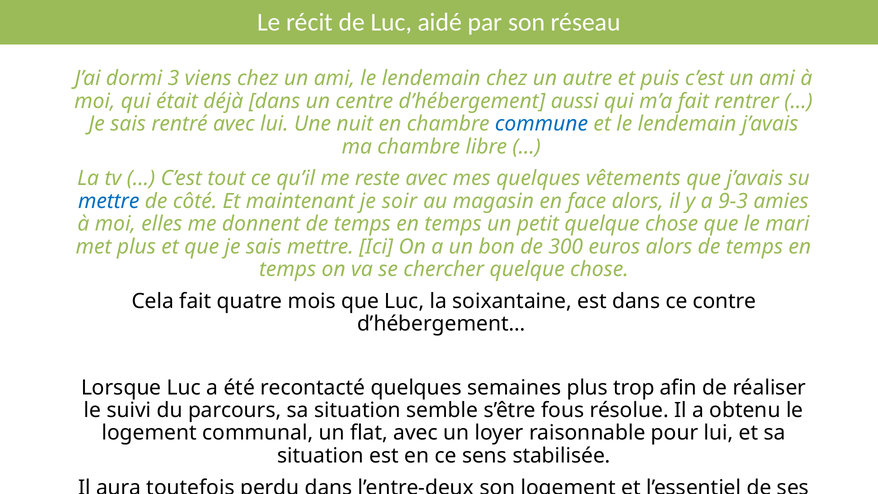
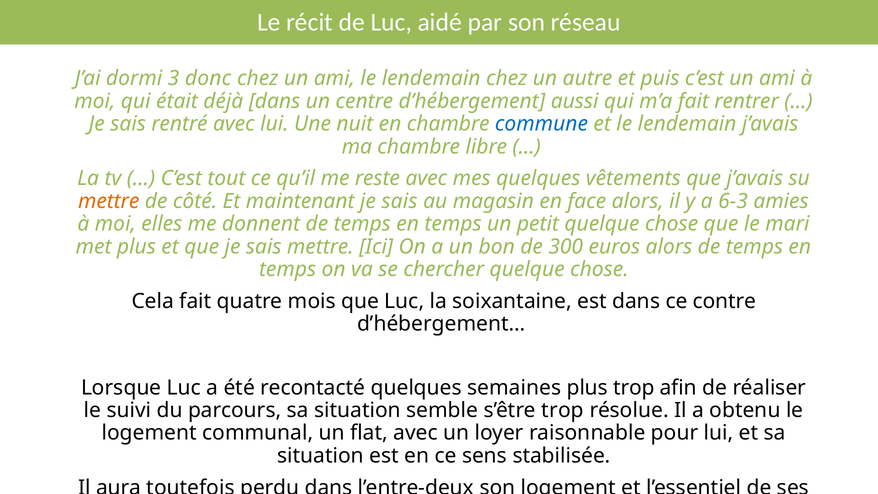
viens: viens -> donc
mettre at (109, 201) colour: blue -> orange
maintenant je soir: soir -> sais
9-3: 9-3 -> 6-3
s’être fous: fous -> trop
